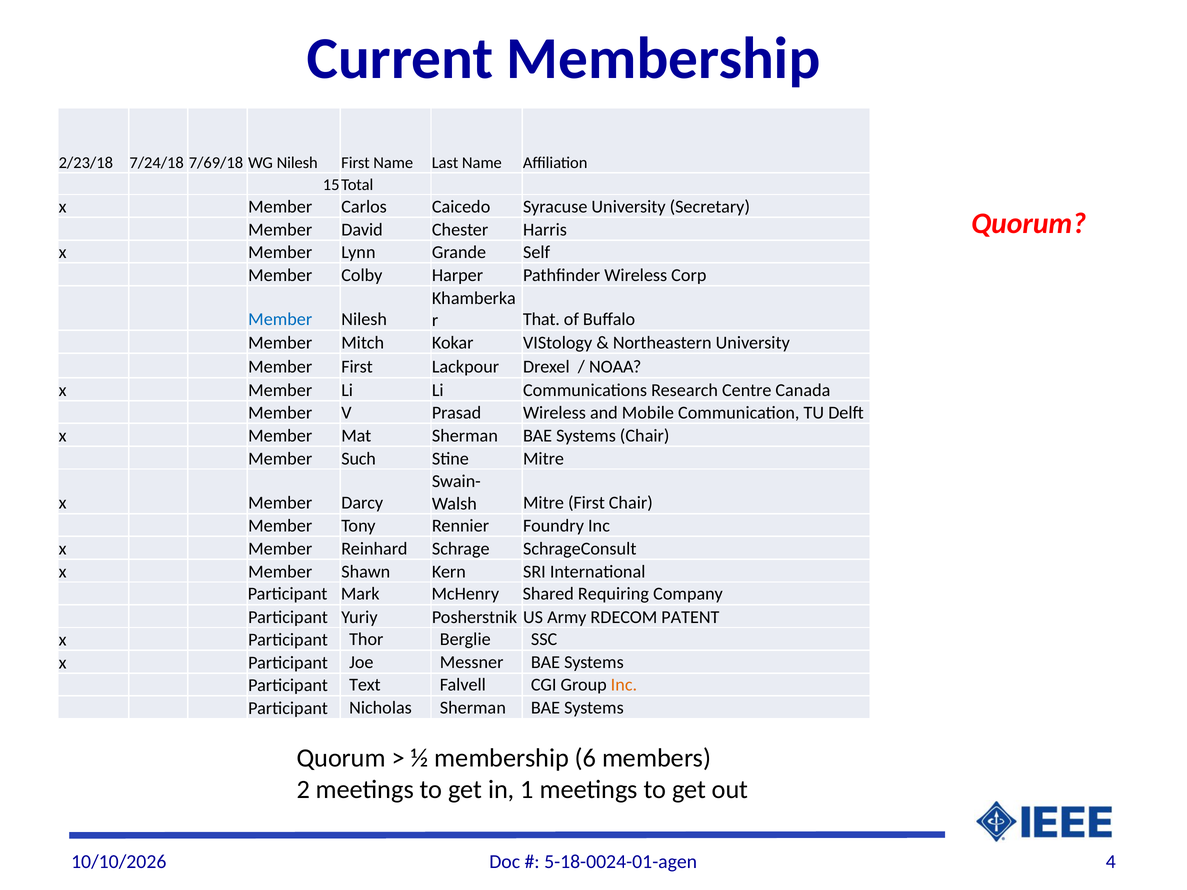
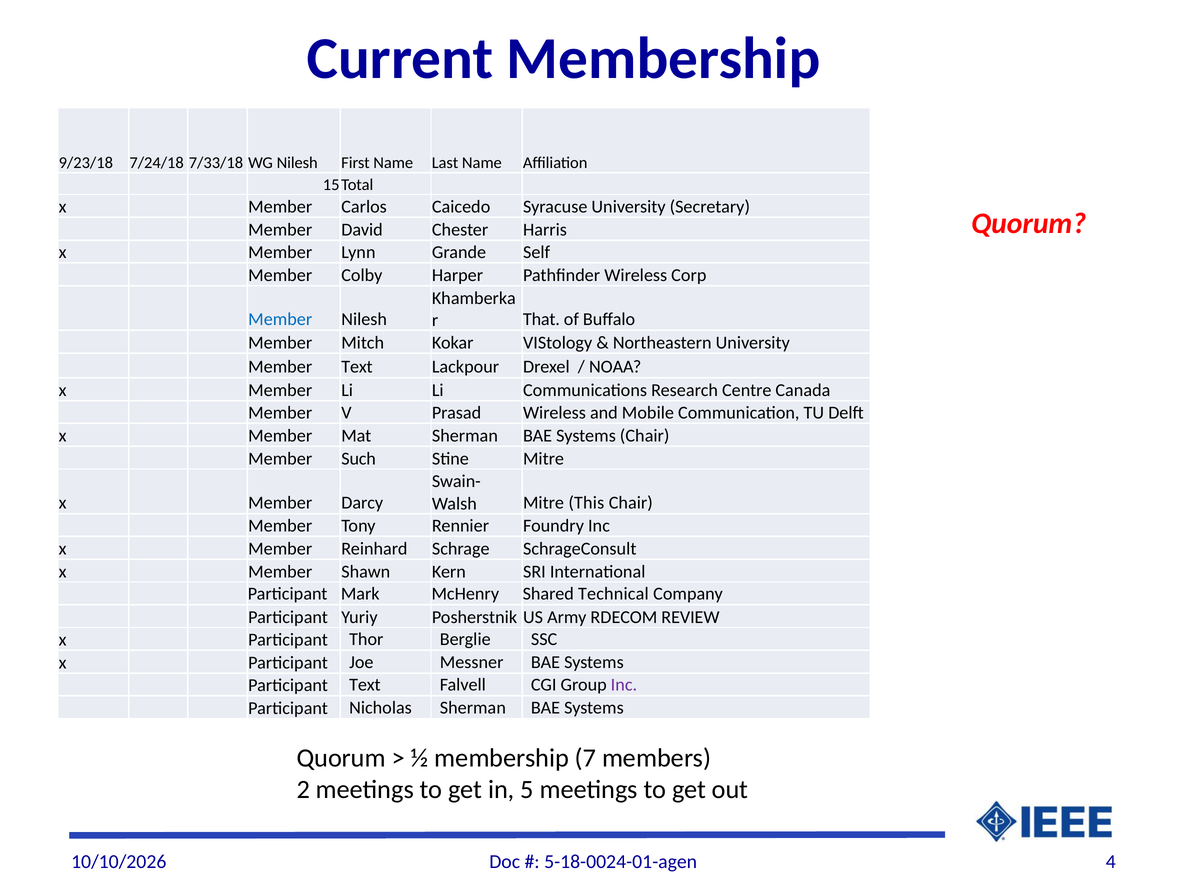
2/23/18: 2/23/18 -> 9/23/18
7/69/18: 7/69/18 -> 7/33/18
Member First: First -> Text
Mitre First: First -> This
Requiring: Requiring -> Technical
PATENT: PATENT -> REVIEW
Inc at (624, 685) colour: orange -> purple
6: 6 -> 7
1: 1 -> 5
